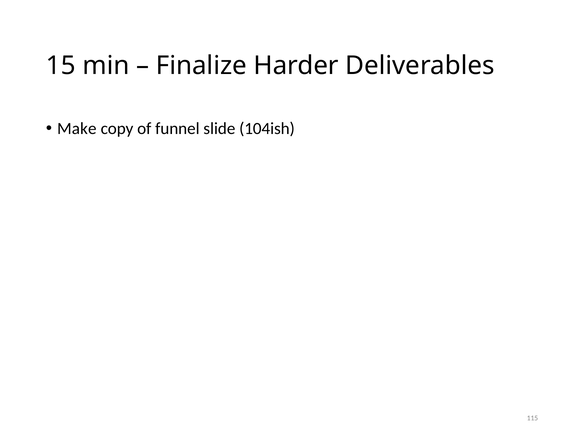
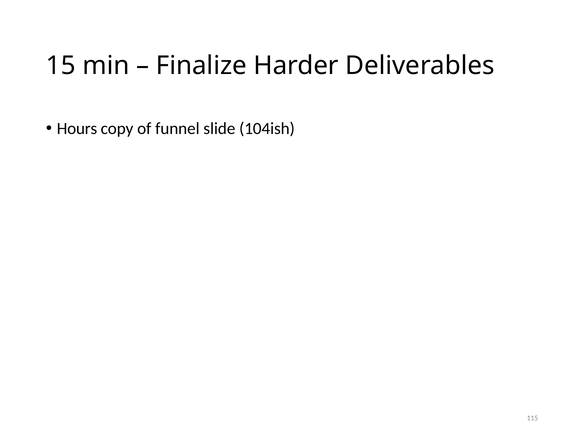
Make: Make -> Hours
